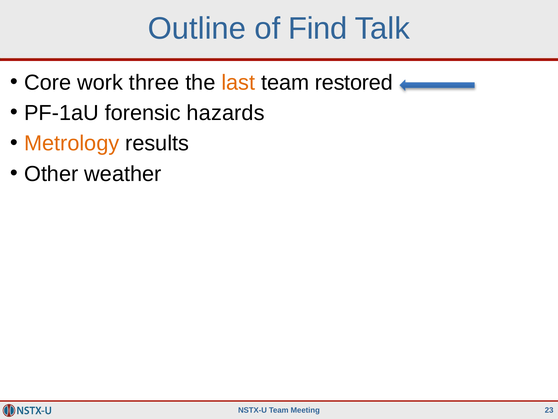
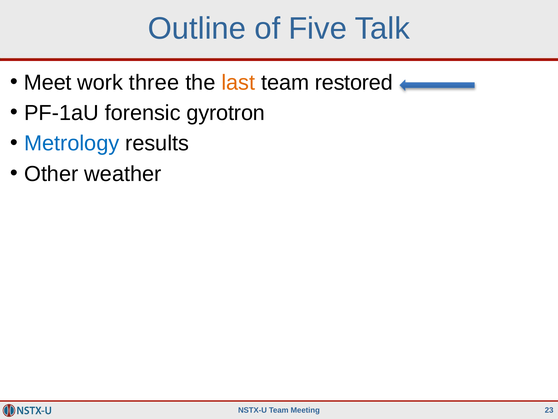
Find: Find -> Five
Core: Core -> Meet
hazards: hazards -> gyrotron
Metrology colour: orange -> blue
